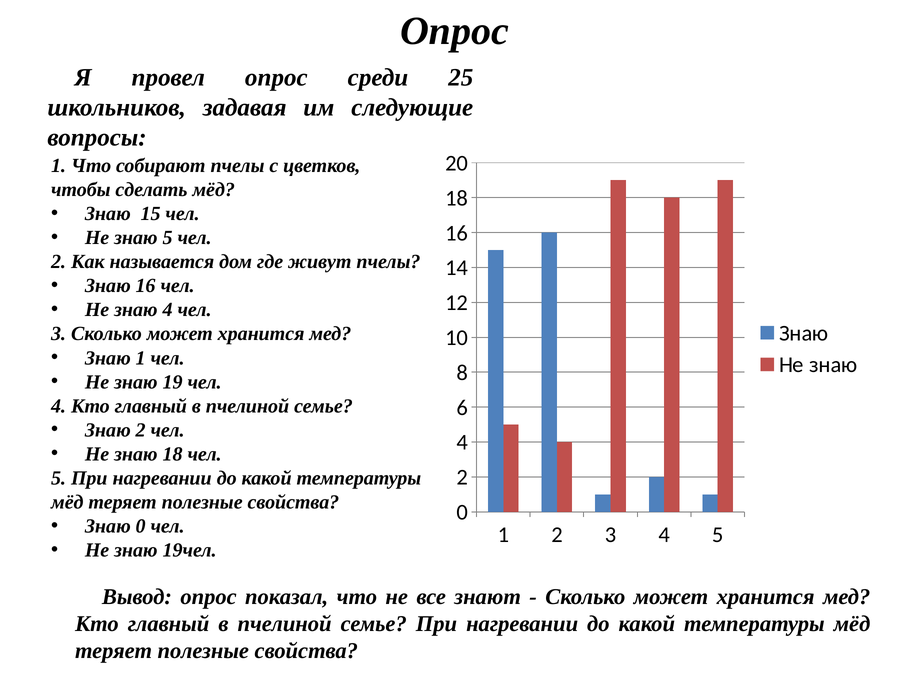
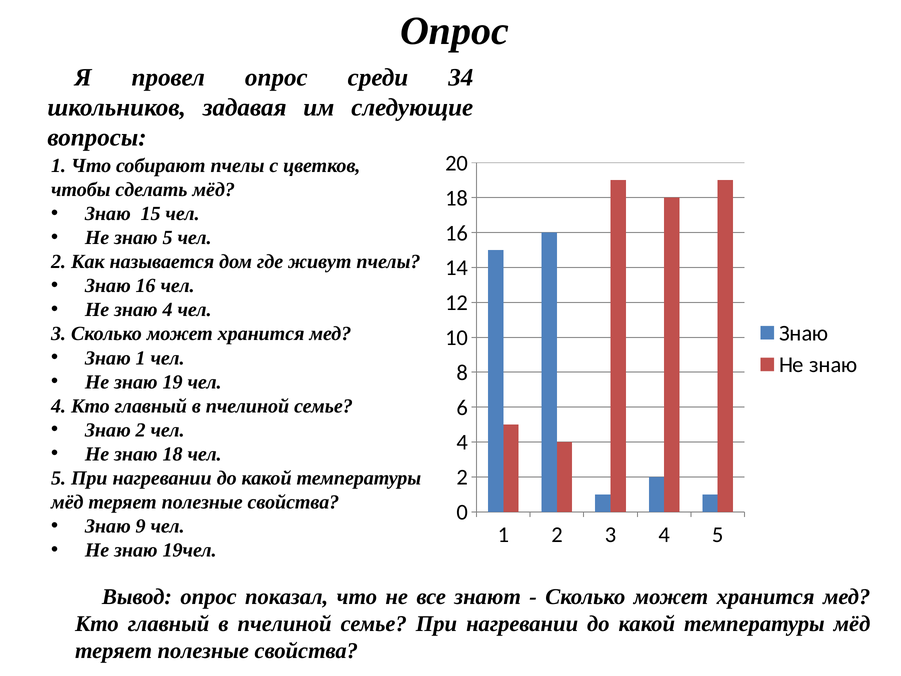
25: 25 -> 34
Знаю 0: 0 -> 9
